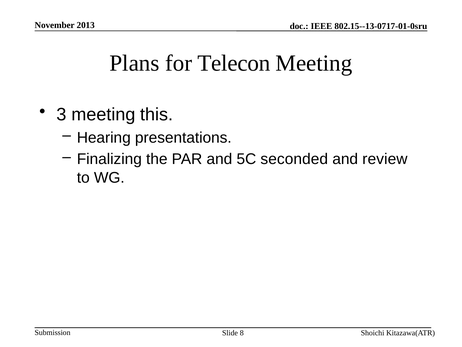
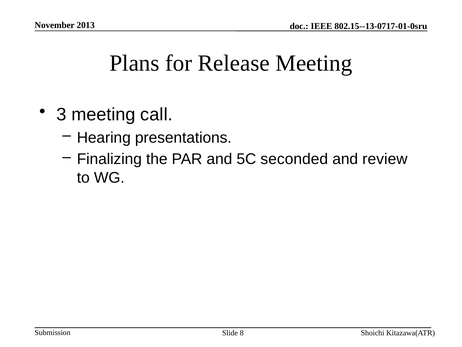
Telecon: Telecon -> Release
this: this -> call
